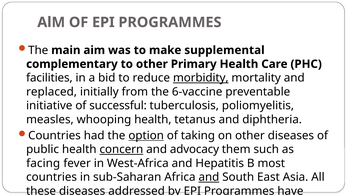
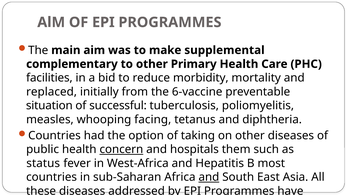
morbidity underline: present -> none
initiative: initiative -> situation
whooping health: health -> facing
option underline: present -> none
advocacy: advocacy -> hospitals
facing: facing -> status
